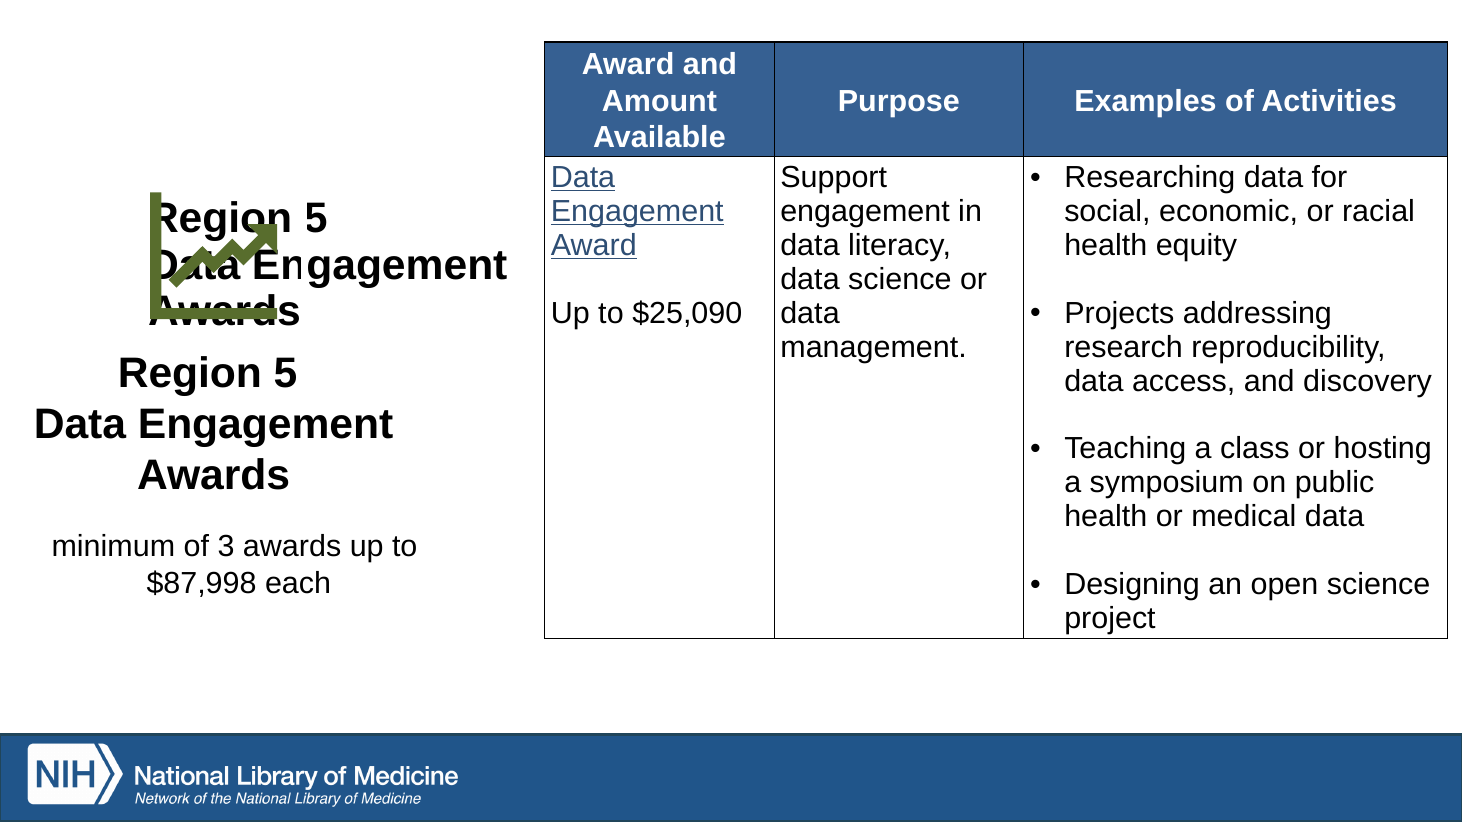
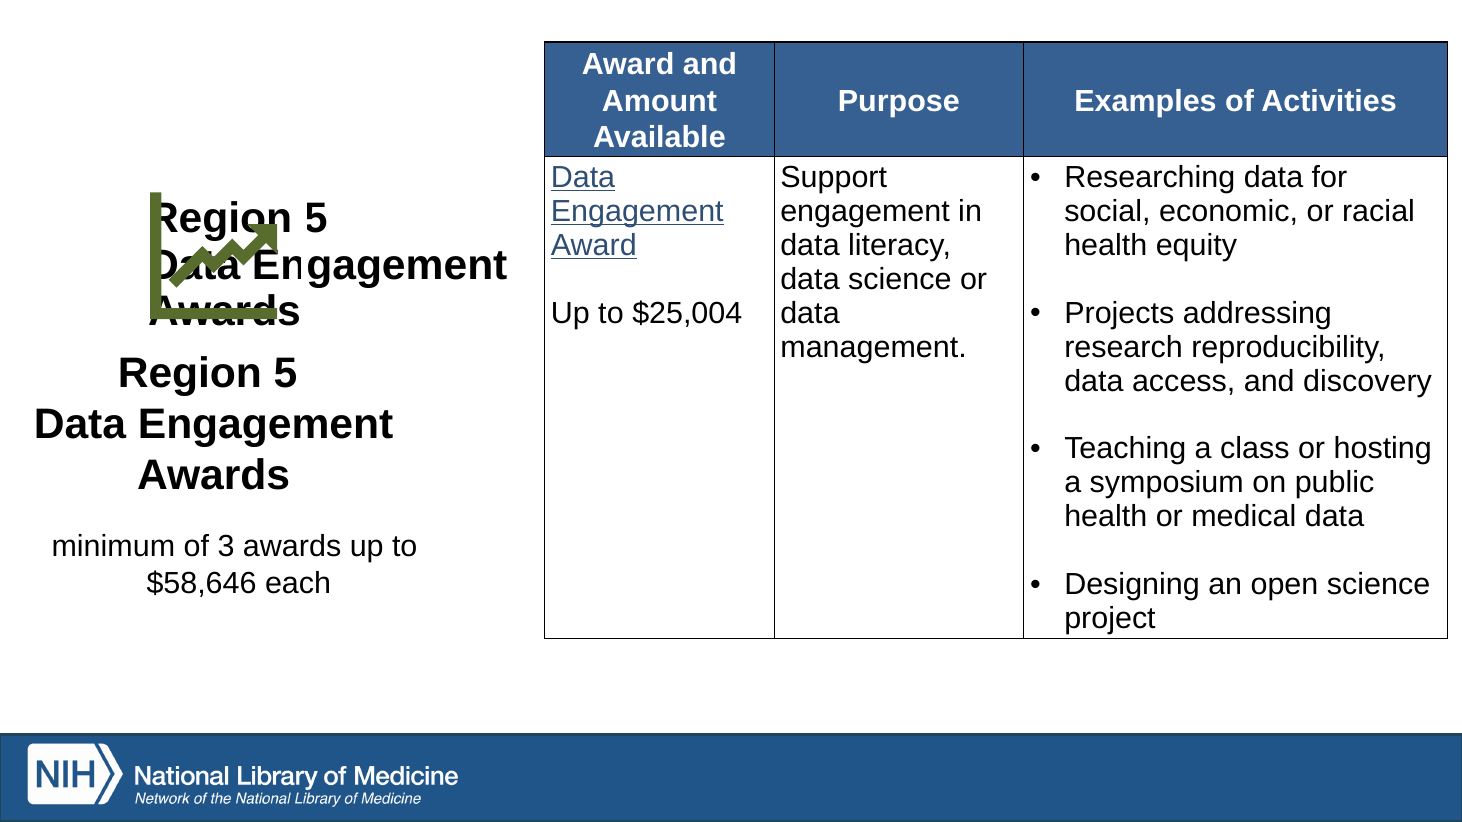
$25,090: $25,090 -> $25,004
$87,998: $87,998 -> $58,646
